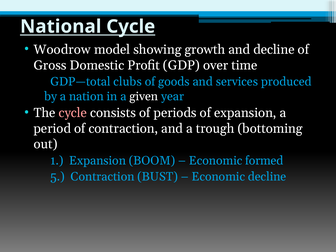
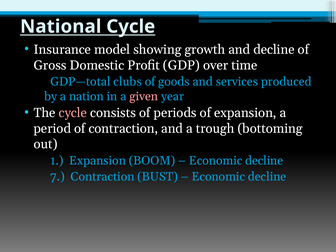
Woodrow: Woodrow -> Insurance
given colour: white -> pink
formed at (264, 161): formed -> decline
5: 5 -> 7
